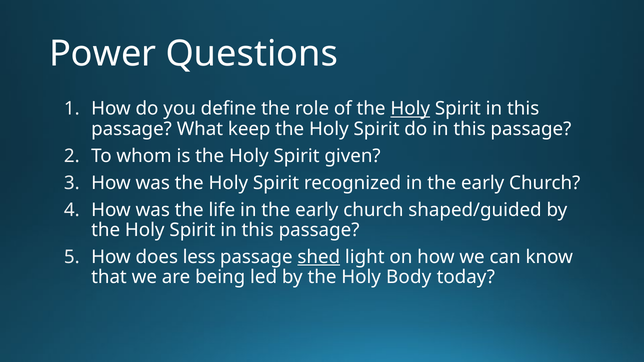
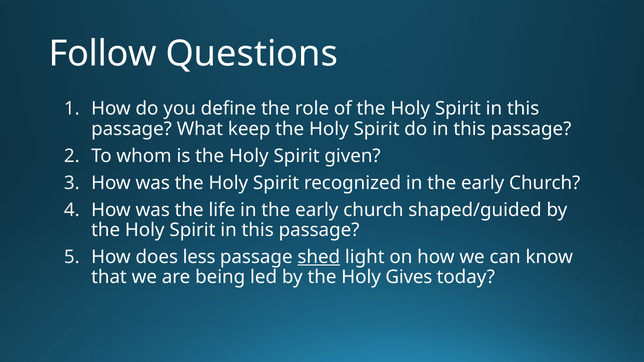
Power: Power -> Follow
Holy at (410, 109) underline: present -> none
Body: Body -> Gives
